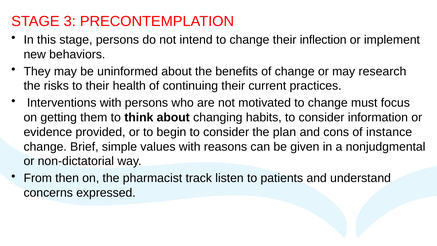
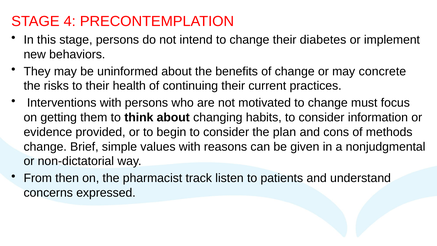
3: 3 -> 4
inflection: inflection -> diabetes
research: research -> concrete
instance: instance -> methods
